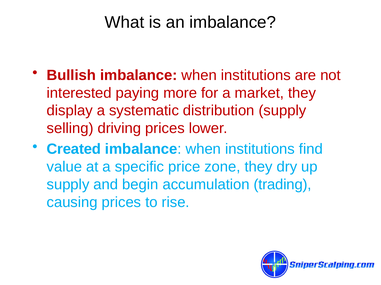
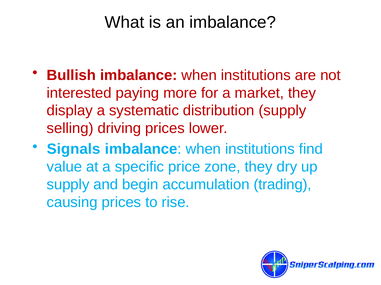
Created: Created -> Signals
